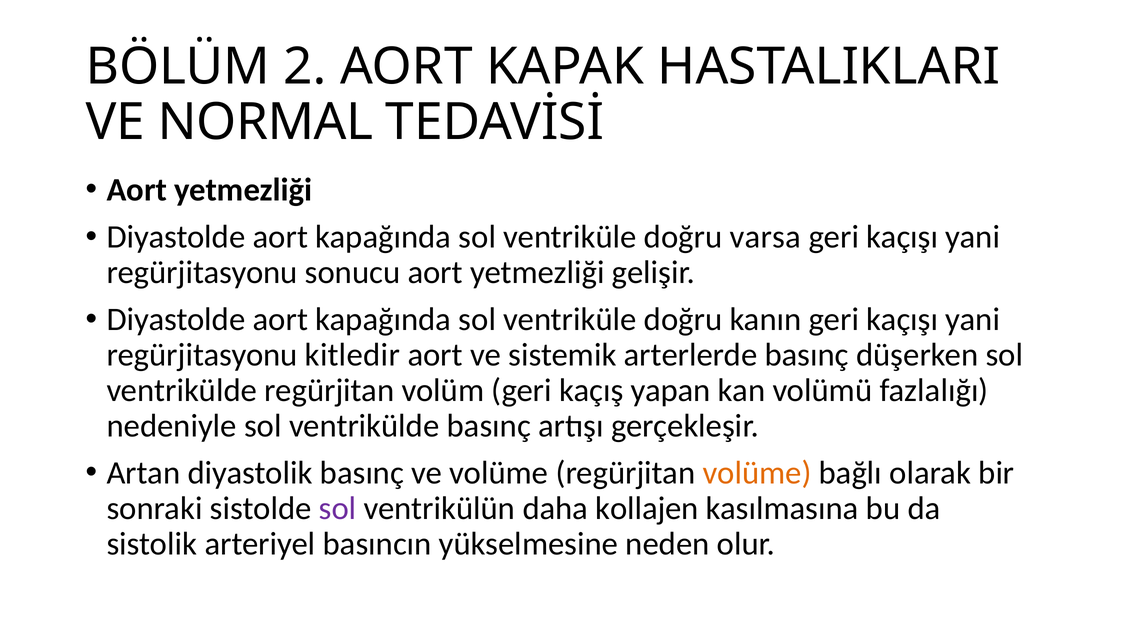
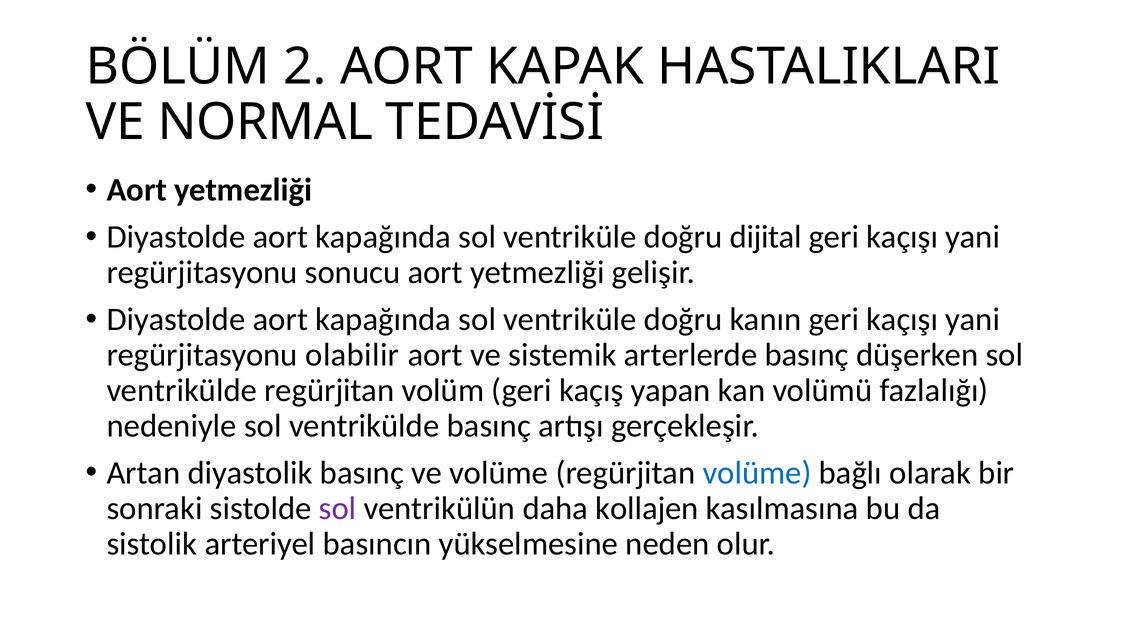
varsa: varsa -> dijital
kitledir: kitledir -> olabilir
volüme at (757, 473) colour: orange -> blue
